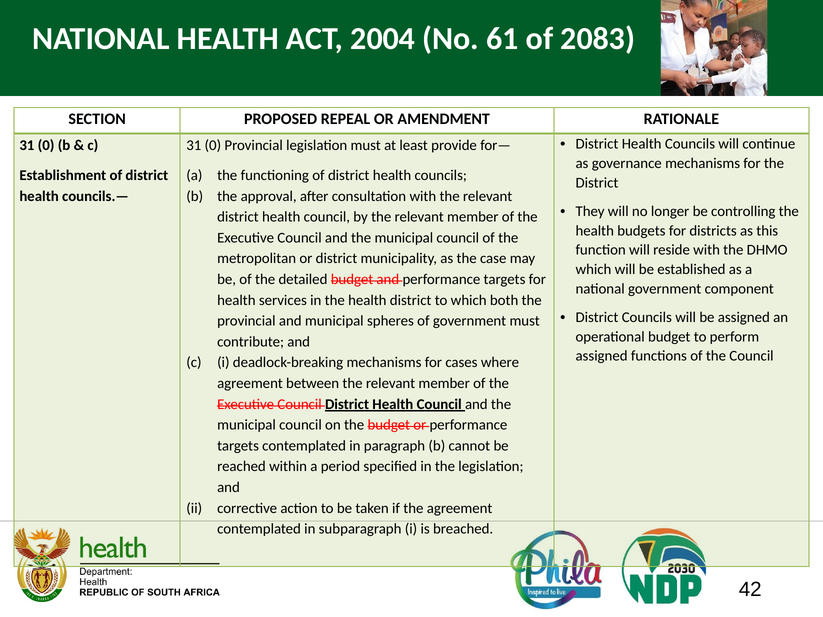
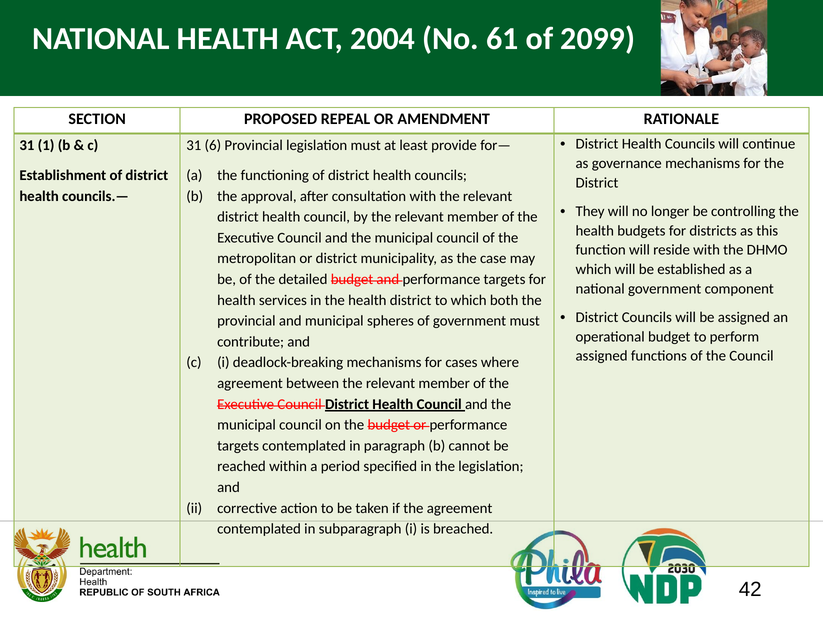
2083: 2083 -> 2099
0 at (46, 146): 0 -> 1
0 at (213, 146): 0 -> 6
